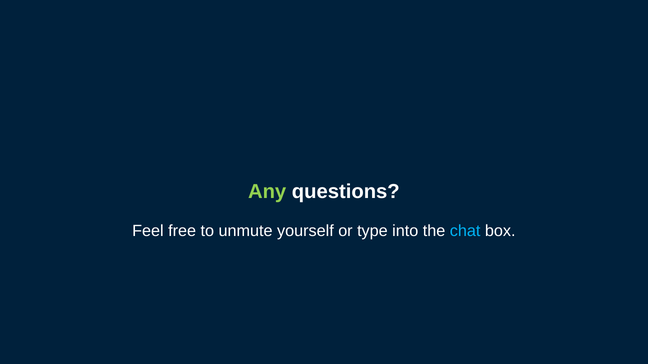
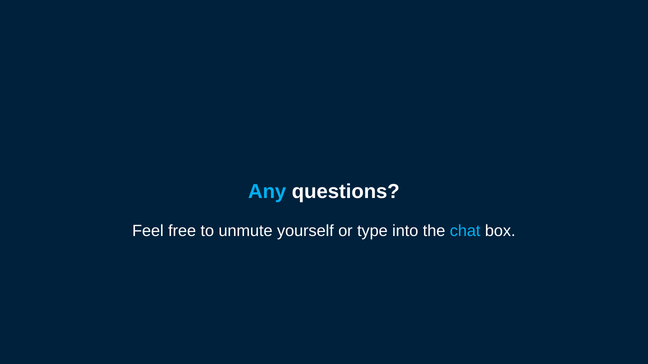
Any colour: light green -> light blue
